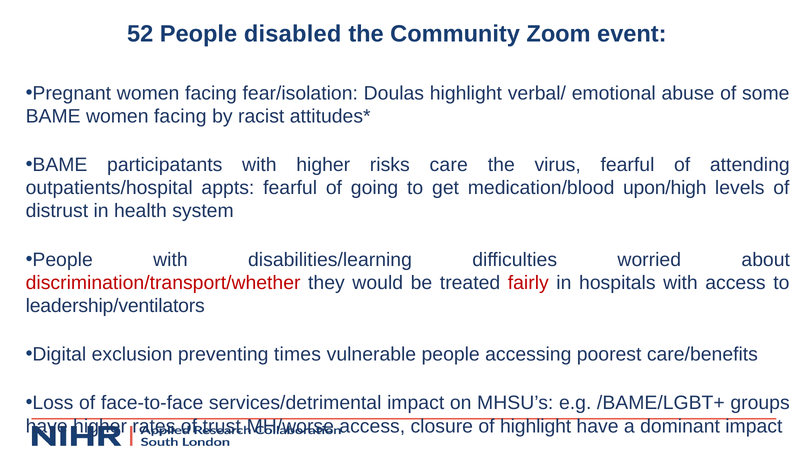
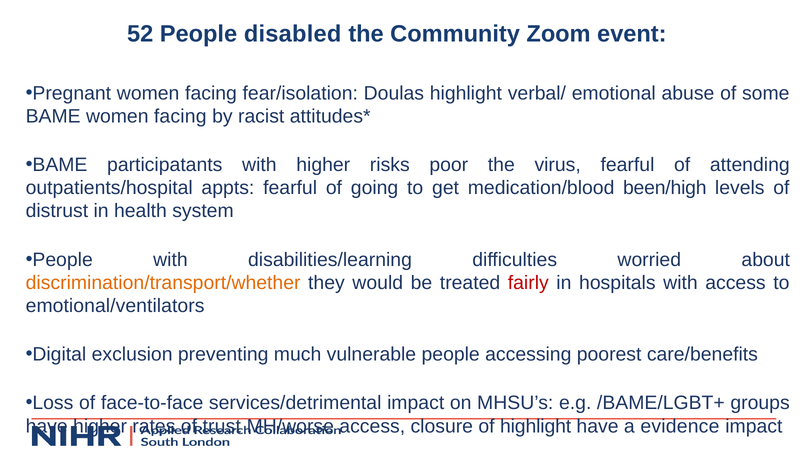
care: care -> poor
upon/high: upon/high -> been/high
discrimination/transport/whether colour: red -> orange
leadership/ventilators: leadership/ventilators -> emotional/ventilators
times: times -> much
dominant: dominant -> evidence
